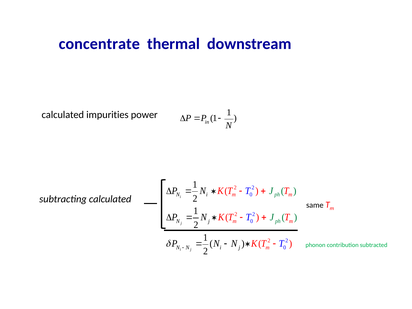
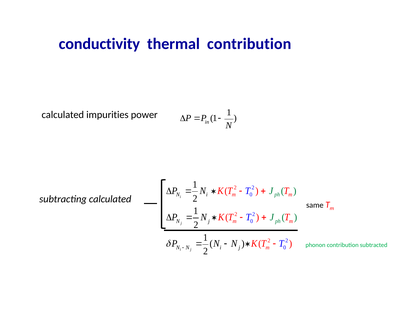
concentrate: concentrate -> conductivity
thermal downstream: downstream -> contribution
